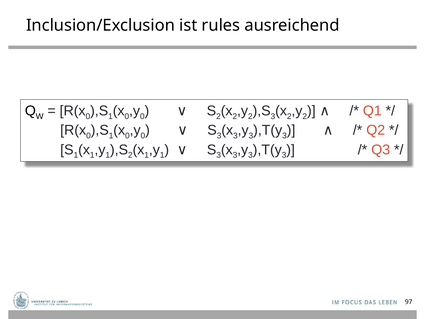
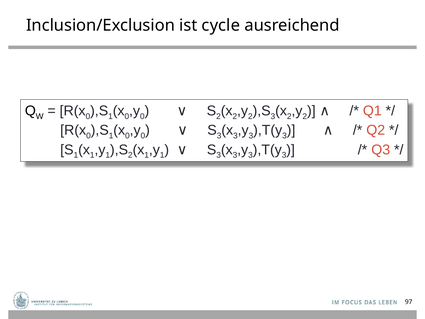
rules: rules -> cycle
